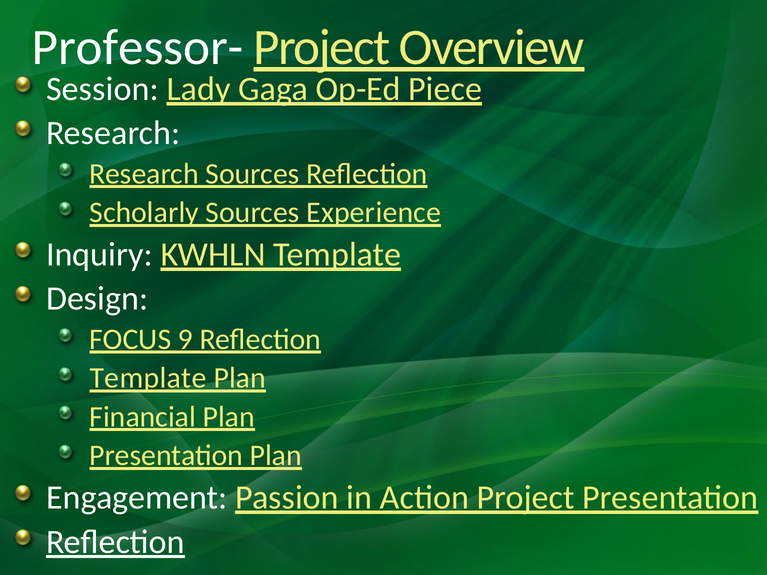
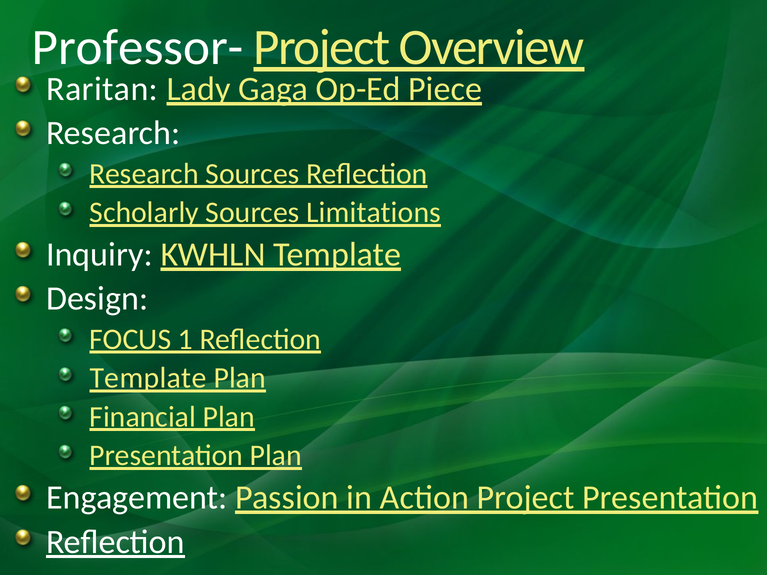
Session: Session -> Raritan
Experience: Experience -> Limitations
9: 9 -> 1
